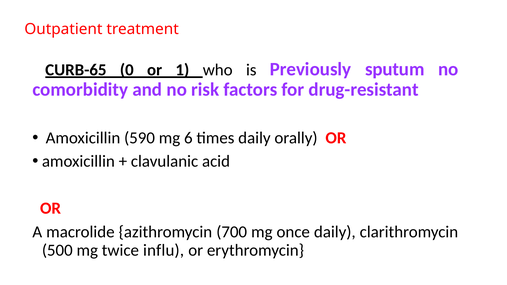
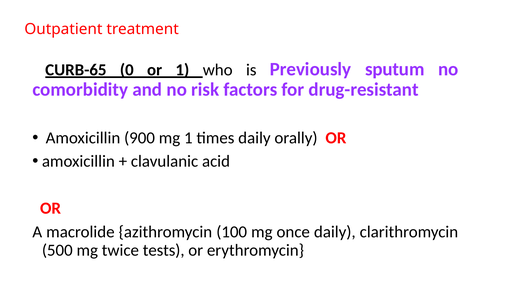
590: 590 -> 900
mg 6: 6 -> 1
700: 700 -> 100
influ: influ -> tests
